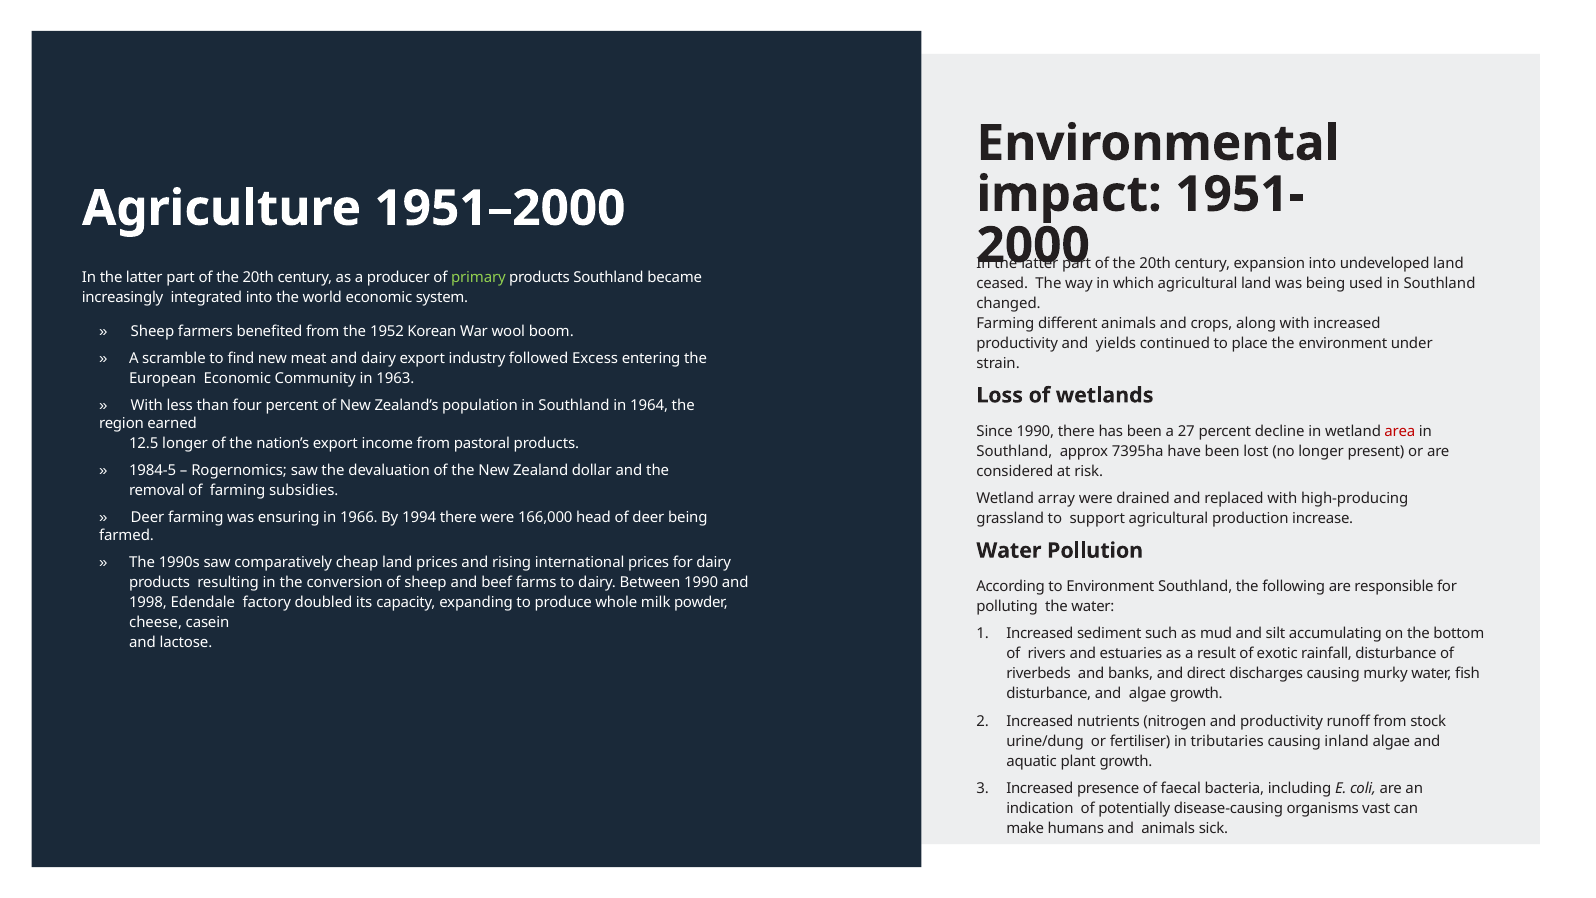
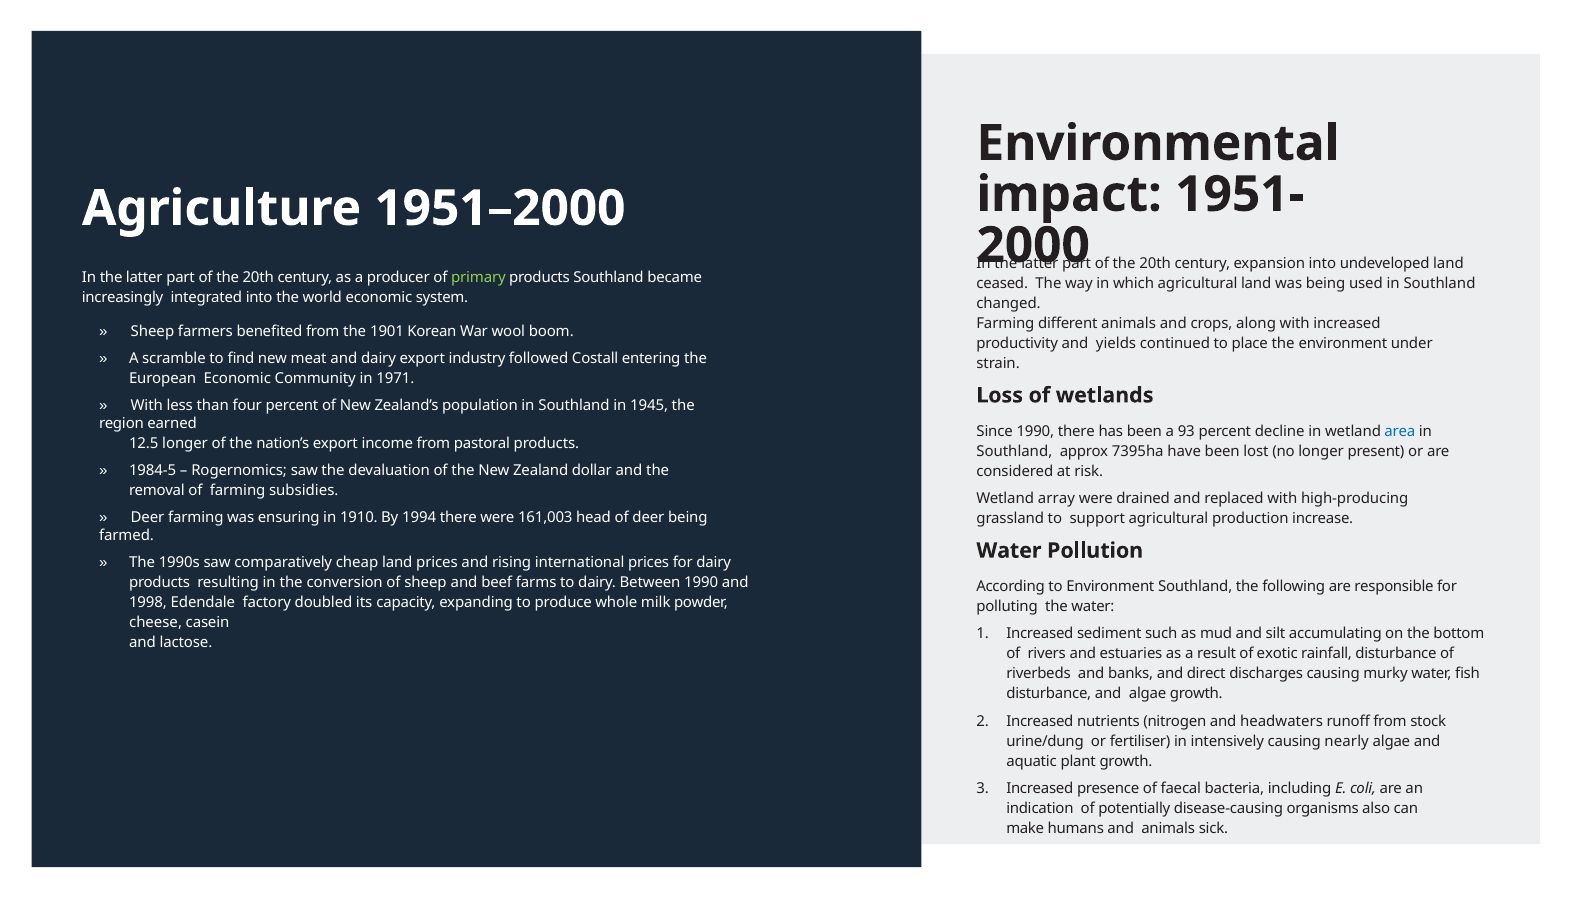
1952: 1952 -> 1901
Excess: Excess -> Costall
1963: 1963 -> 1971
1964: 1964 -> 1945
27: 27 -> 93
area colour: red -> blue
1966: 1966 -> 1910
166,000: 166,000 -> 161,003
and productivity: productivity -> headwaters
tributaries: tributaries -> intensively
inland: inland -> nearly
vast: vast -> also
